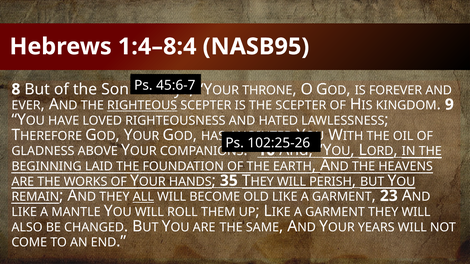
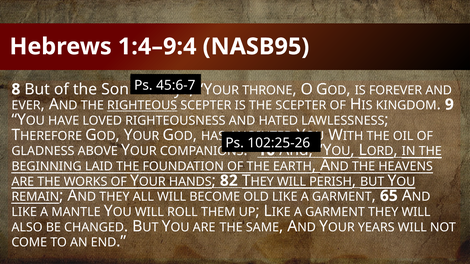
1:4–8:4: 1:4–8:4 -> 1:4–9:4
35: 35 -> 82
ALL underline: present -> none
23: 23 -> 65
